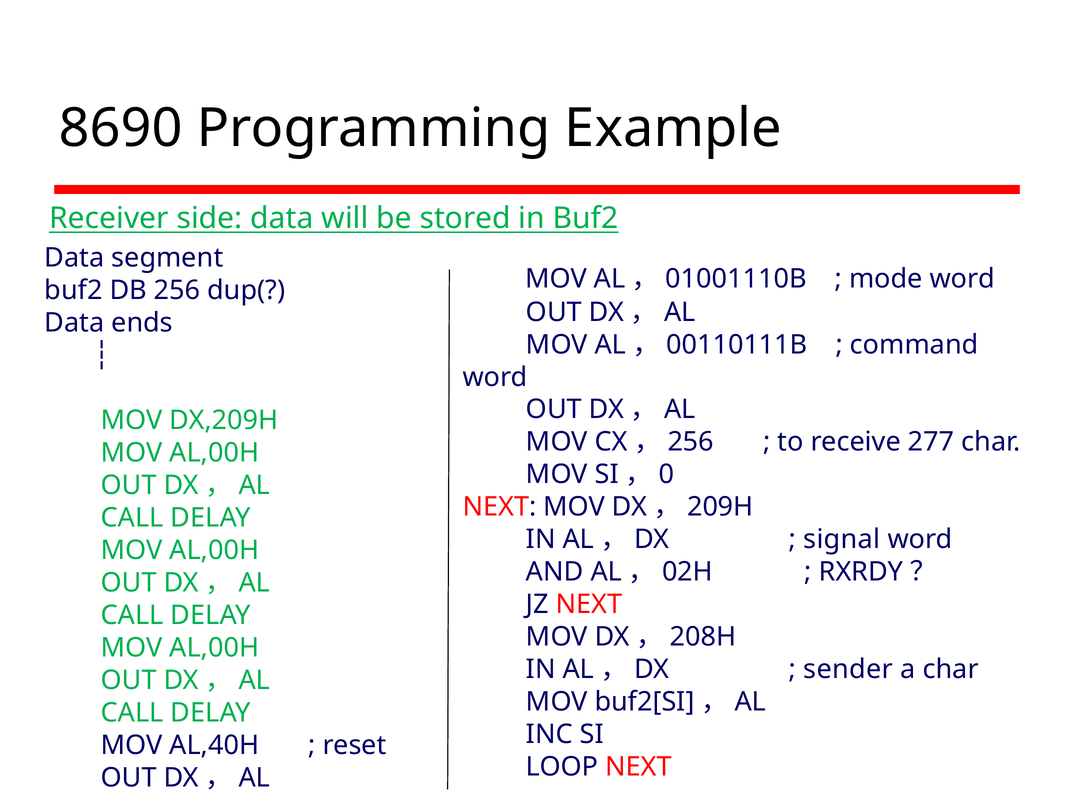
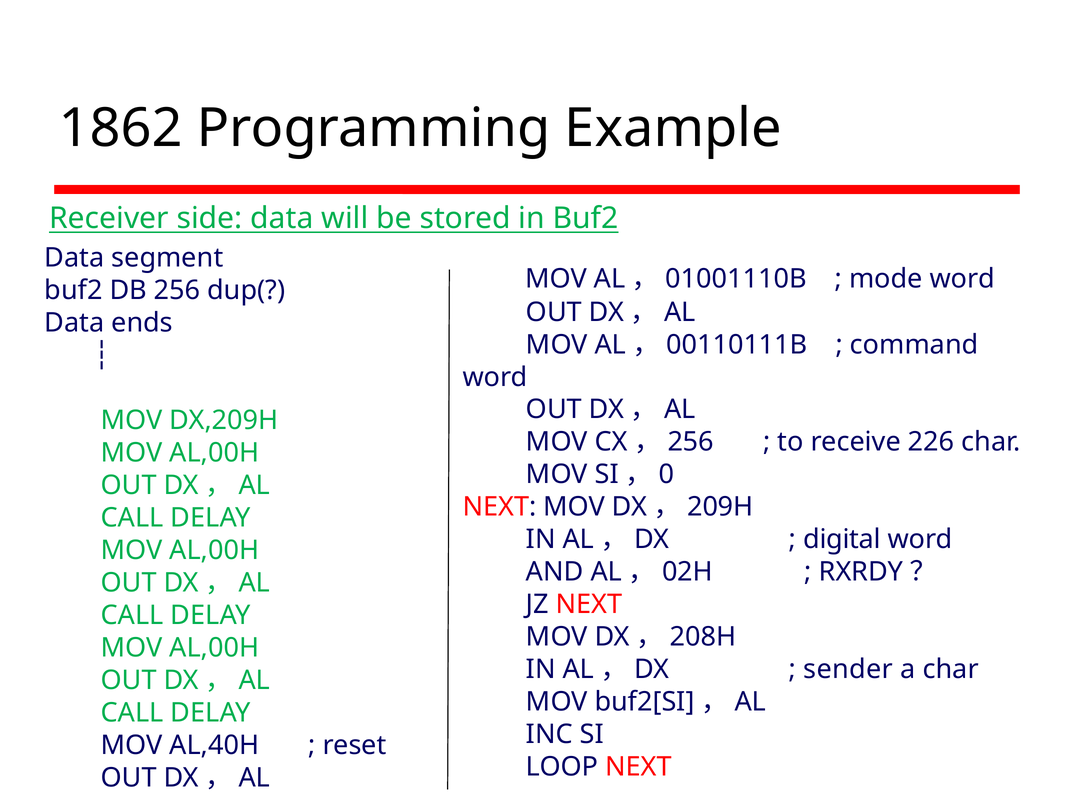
8690: 8690 -> 1862
277: 277 -> 226
signal: signal -> digital
